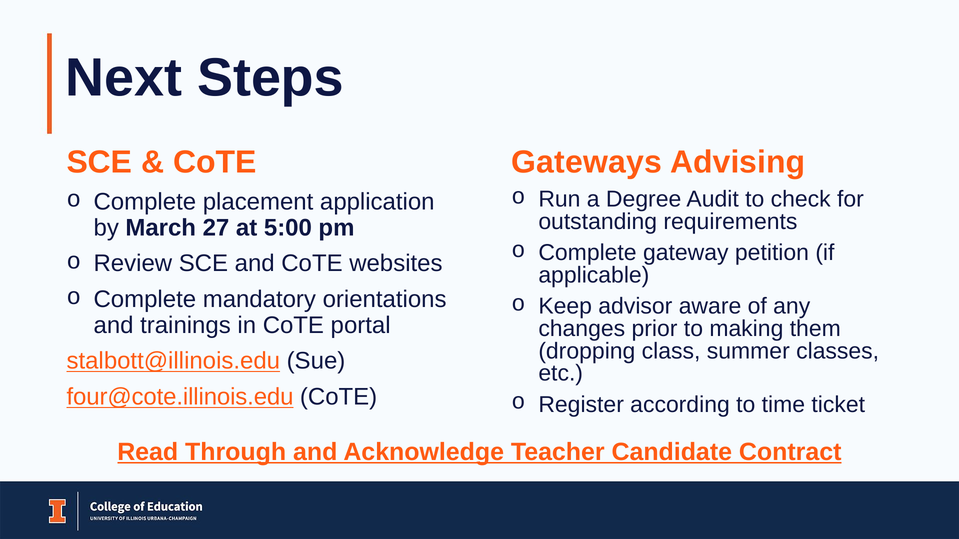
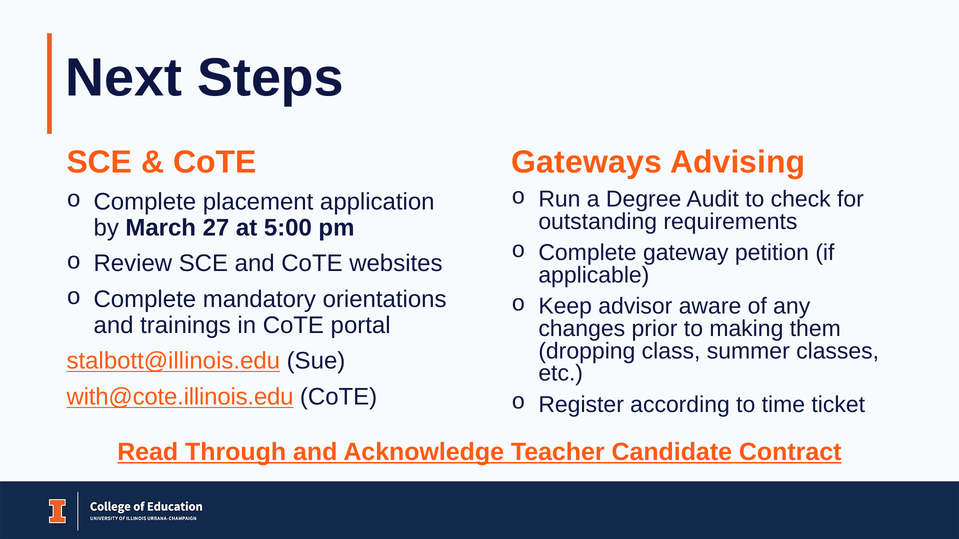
four@cote.illinois.edu: four@cote.illinois.edu -> with@cote.illinois.edu
